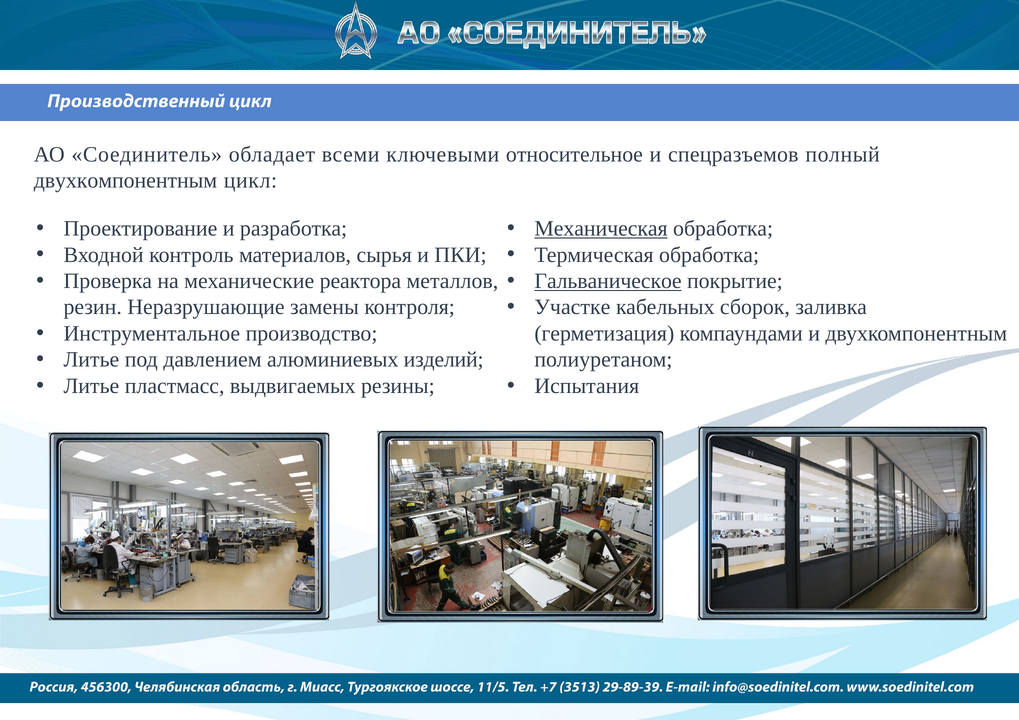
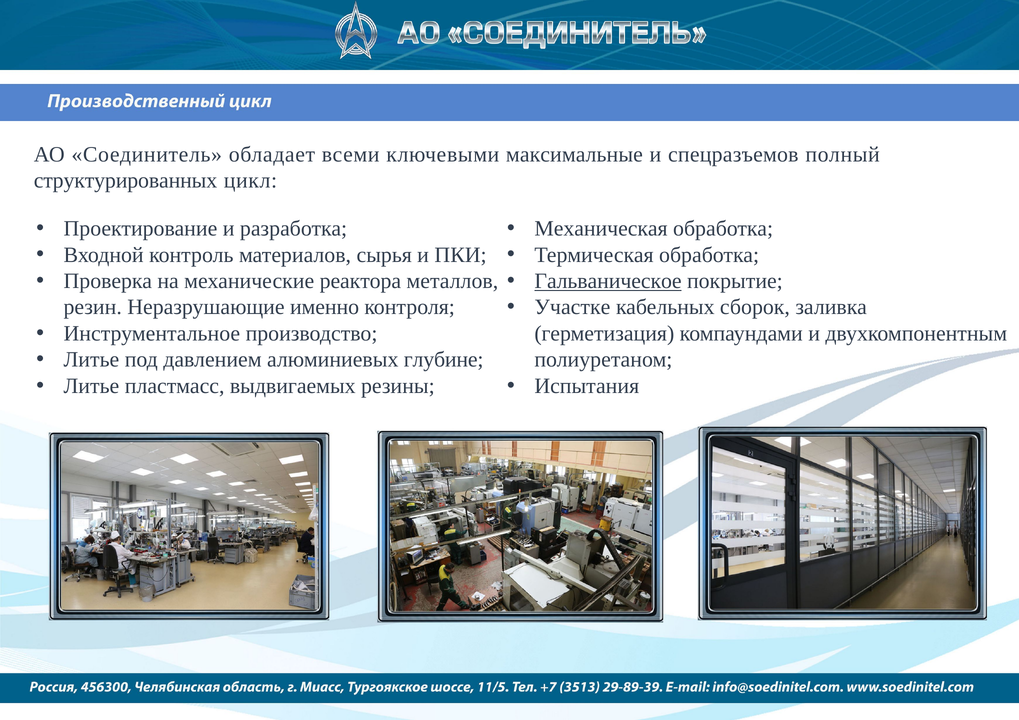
относительное: относительное -> максимальные
двухкомпонентным at (125, 180): двухкомпонентным -> структурированных
Механическая underline: present -> none
замены: замены -> именно
изделий: изделий -> глубине
